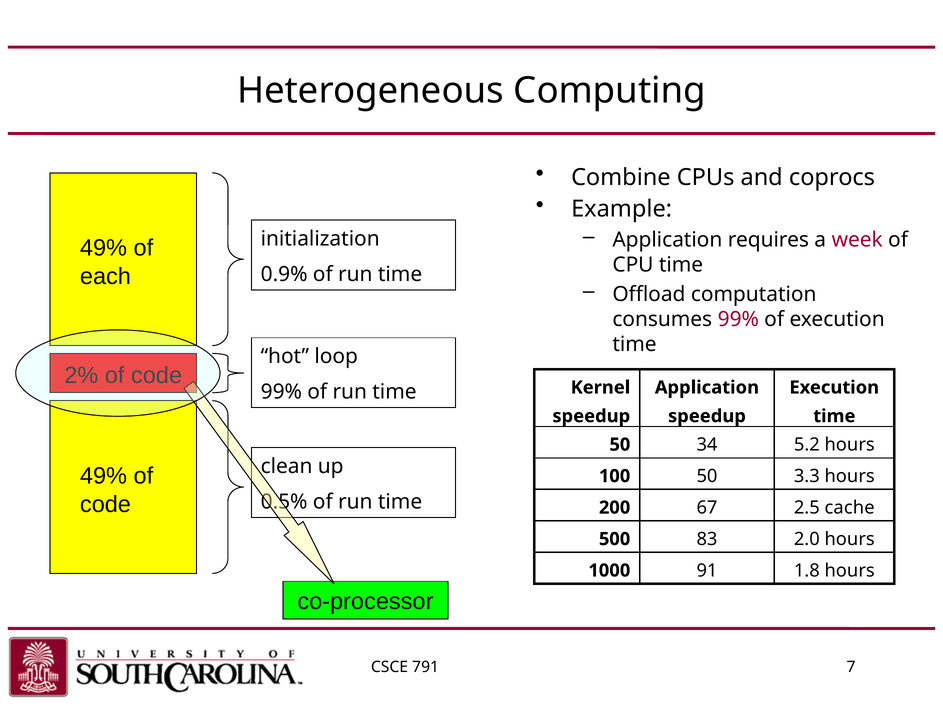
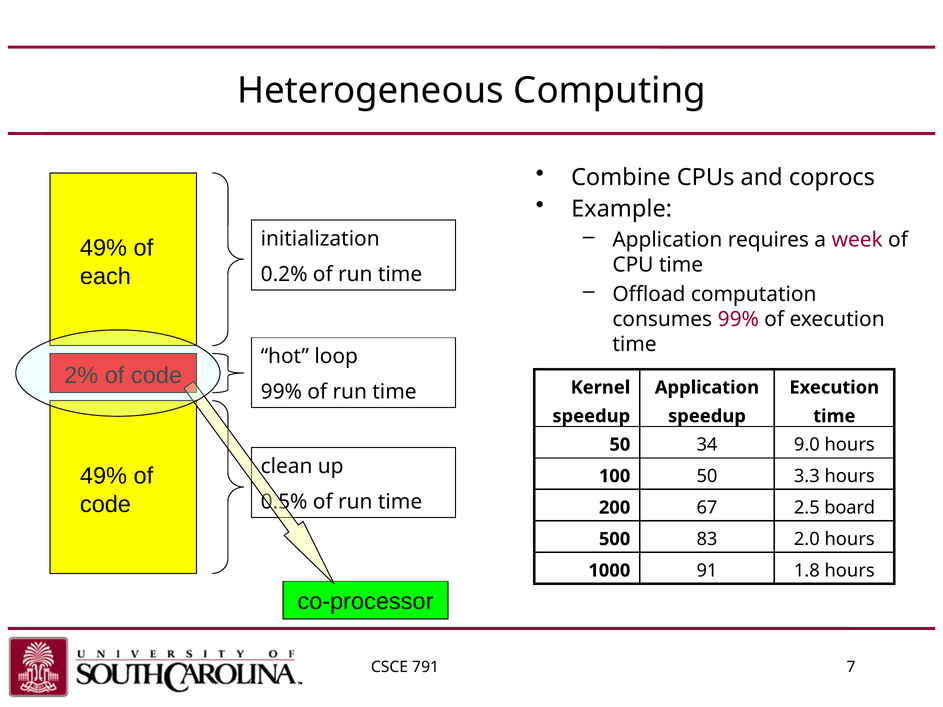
0.9%: 0.9% -> 0.2%
5.2: 5.2 -> 9.0
cache: cache -> board
